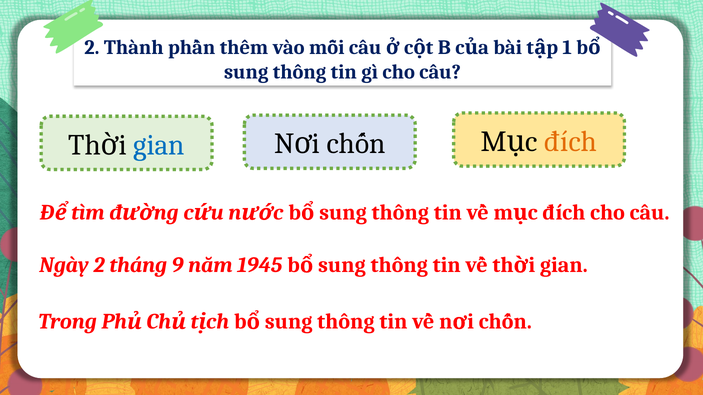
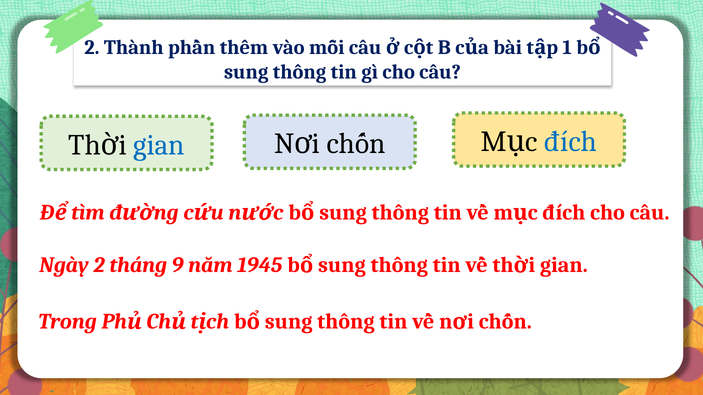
đích at (571, 142) colour: orange -> blue
